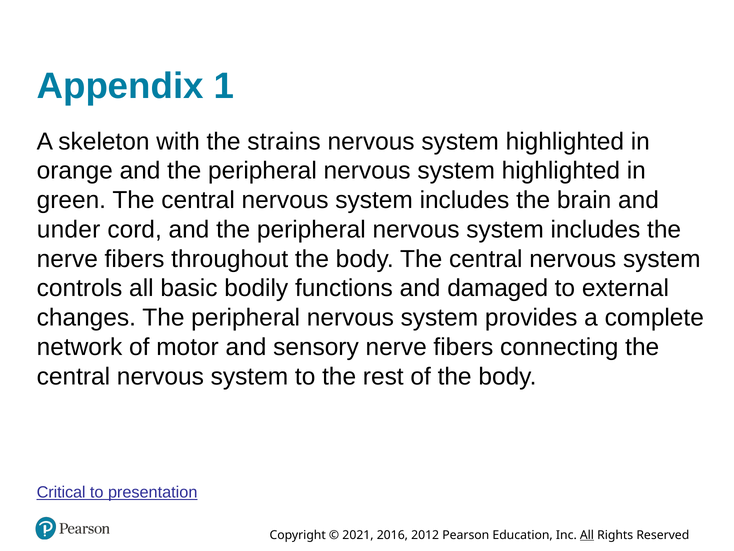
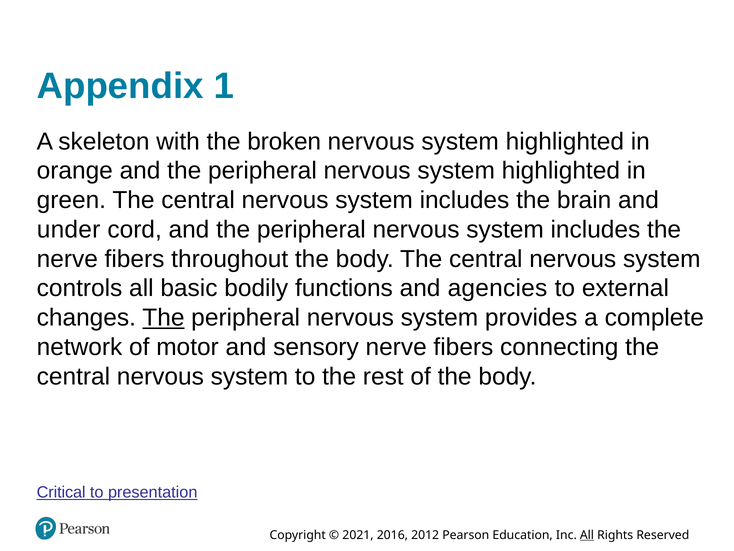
strains: strains -> broken
damaged: damaged -> agencies
The at (163, 317) underline: none -> present
